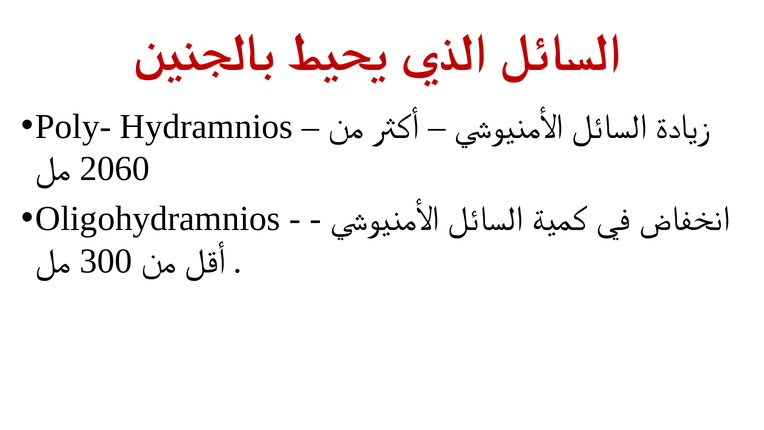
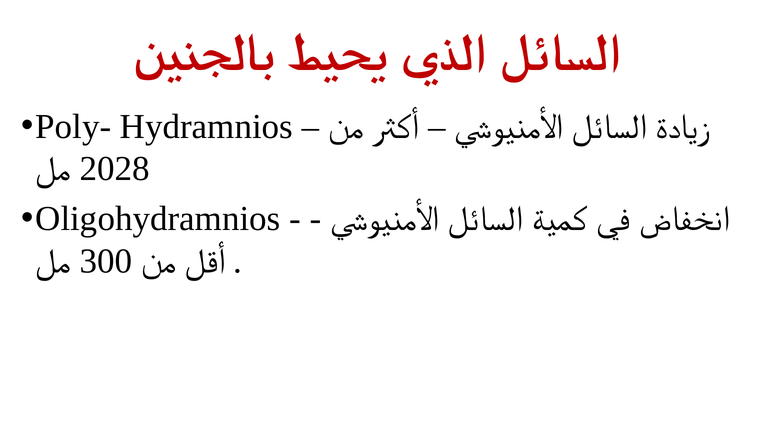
2060: 2060 -> 2028
